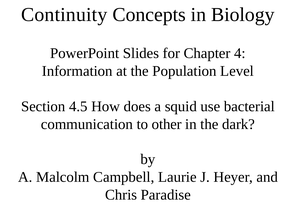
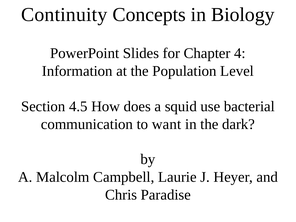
other: other -> want
